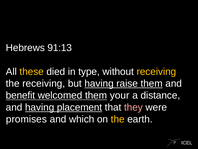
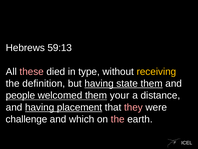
91:13: 91:13 -> 59:13
these colour: yellow -> pink
the receiving: receiving -> definition
raise: raise -> state
benefit: benefit -> people
promises: promises -> challenge
the at (118, 119) colour: yellow -> pink
